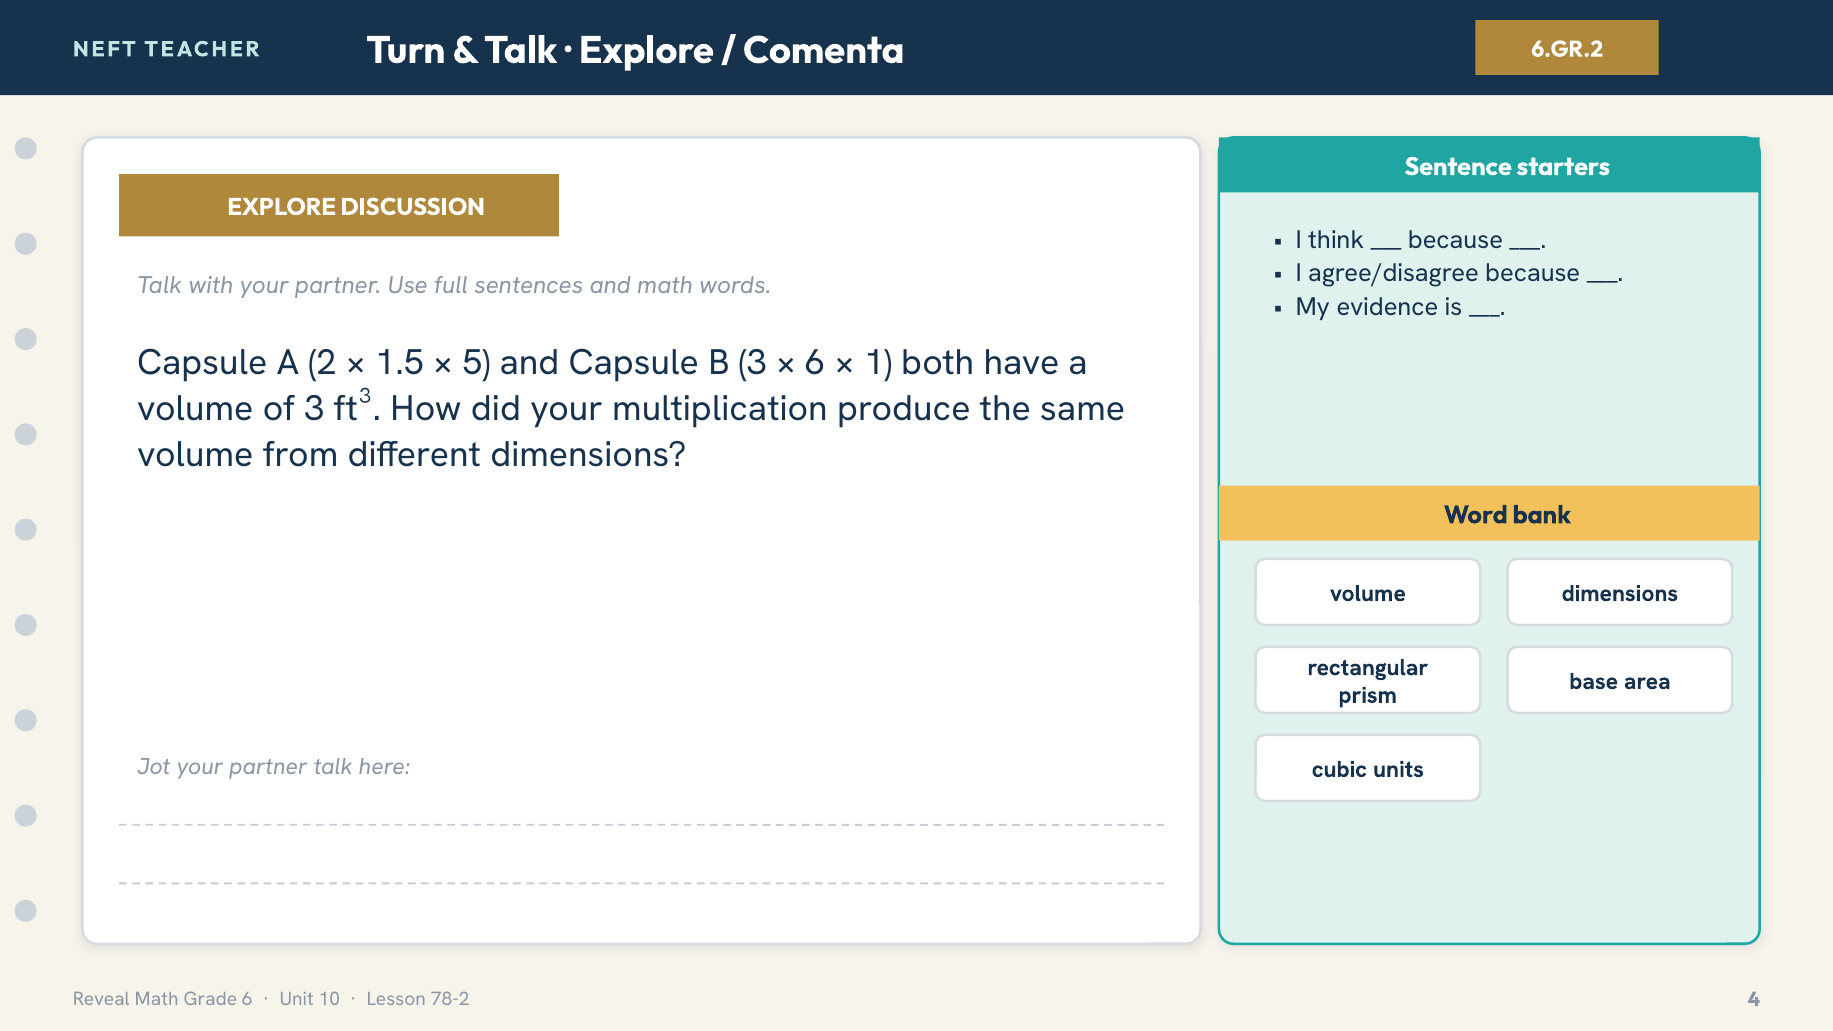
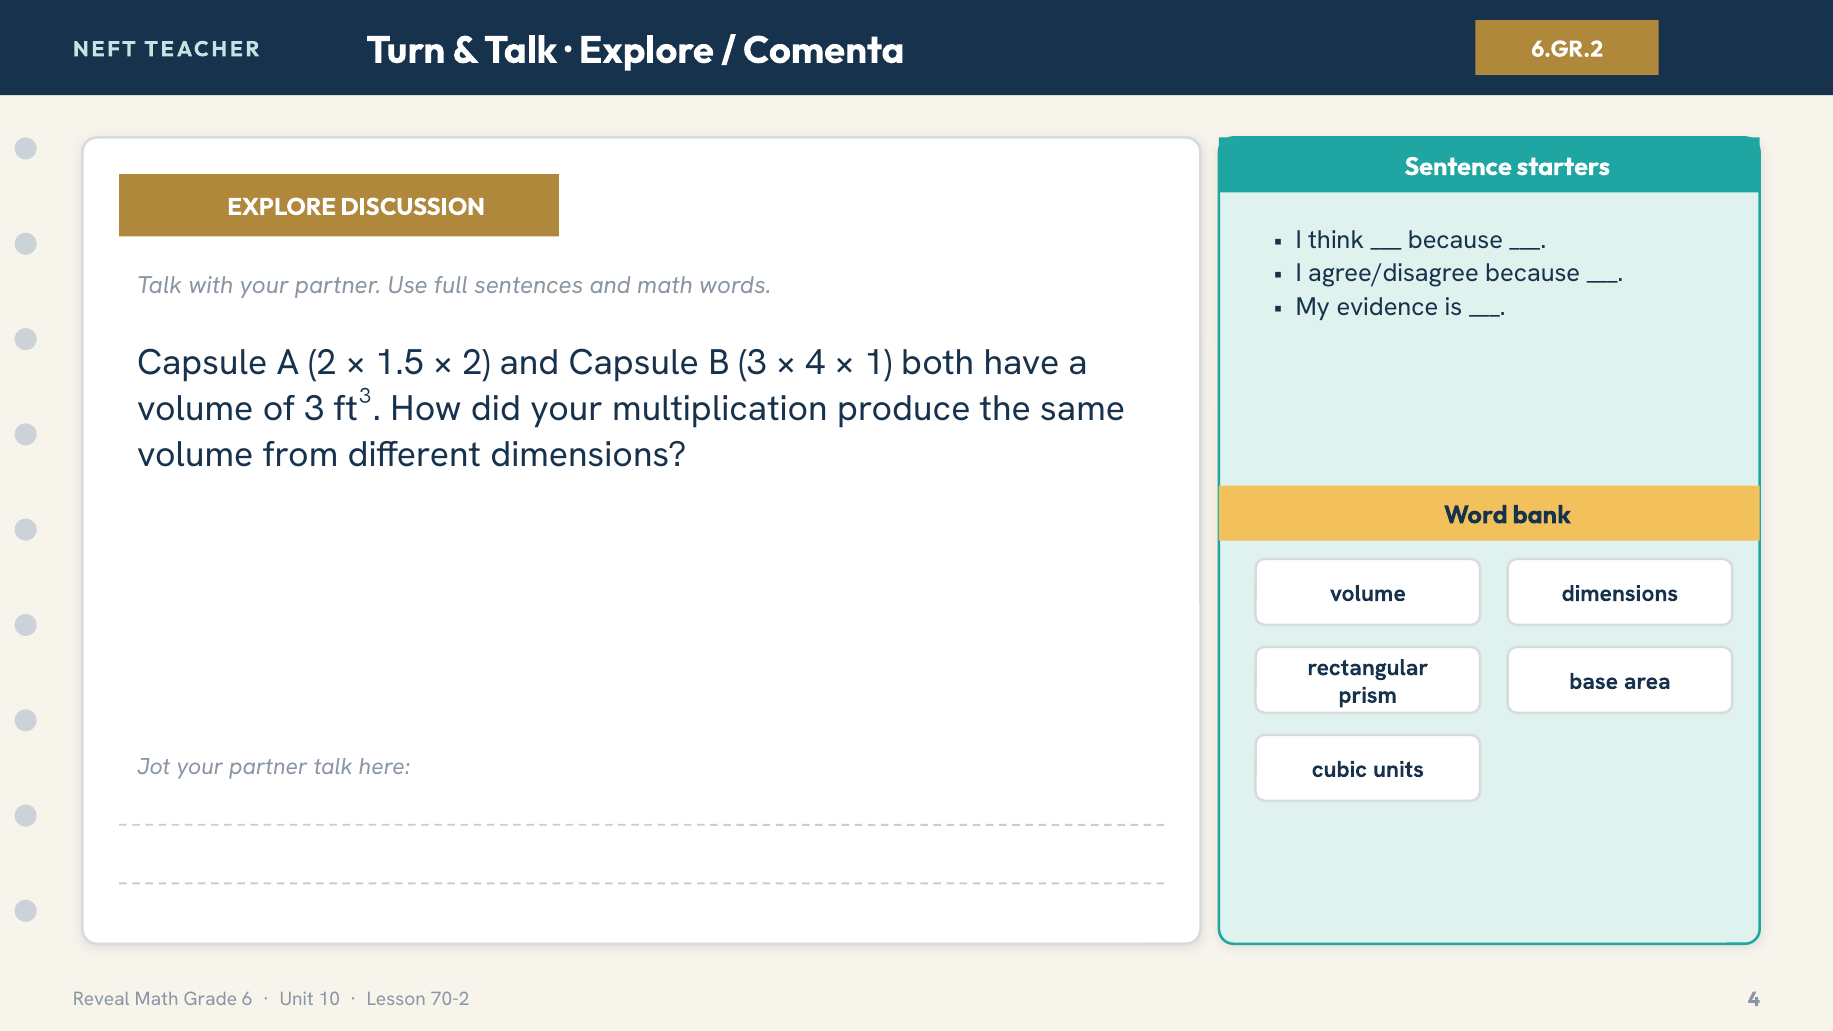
5 at (476, 362): 5 -> 2
6 at (815, 362): 6 -> 4
78-2: 78-2 -> 70-2
